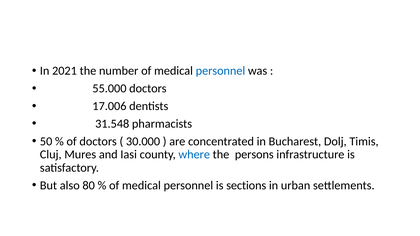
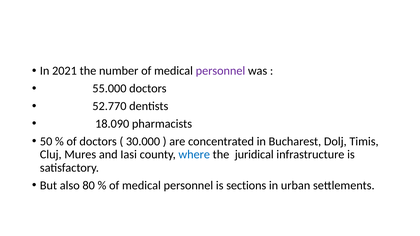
personnel at (220, 71) colour: blue -> purple
17.006: 17.006 -> 52.770
31.548: 31.548 -> 18.090
persons: persons -> juridical
